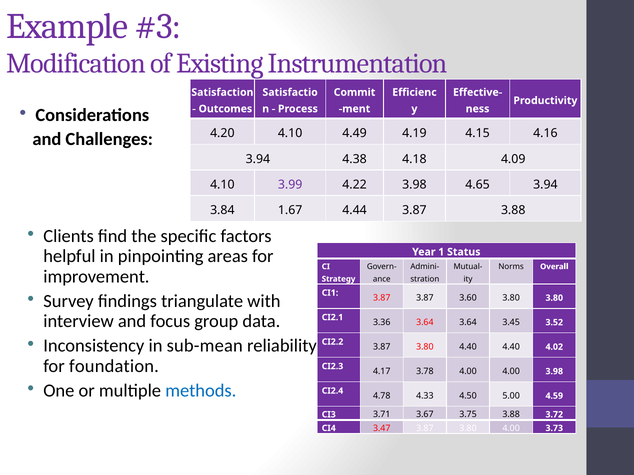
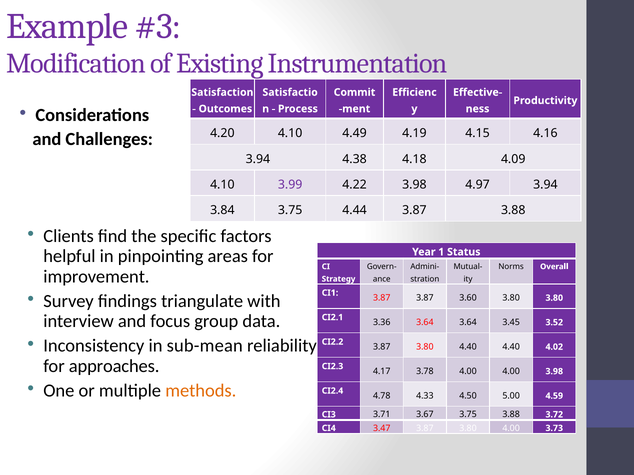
4.65: 4.65 -> 4.97
3.84 1.67: 1.67 -> 3.75
foundation: foundation -> approaches
methods colour: blue -> orange
